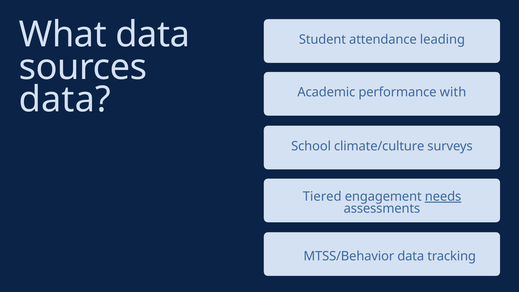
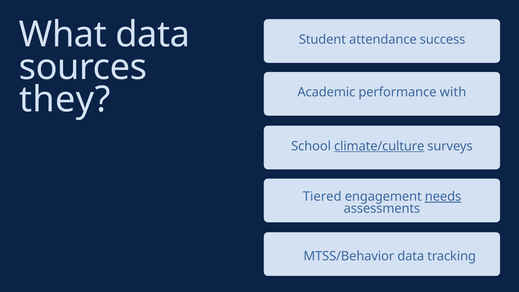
leading: leading -> success
data at (65, 100): data -> they
climate/culture underline: none -> present
